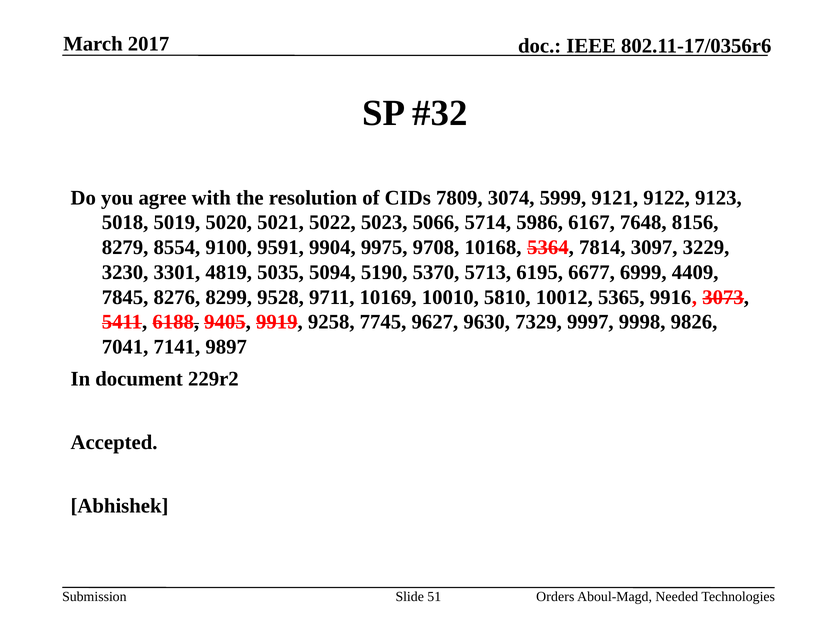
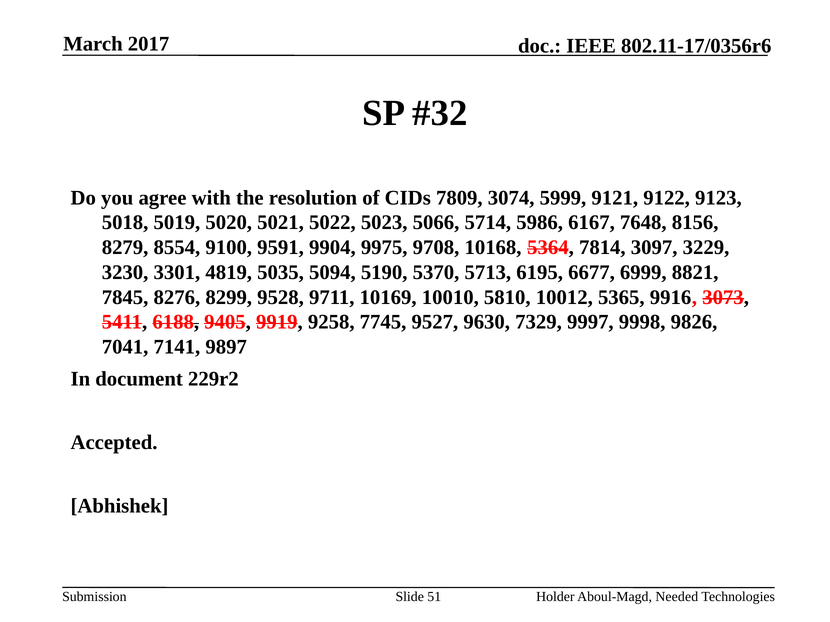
4409: 4409 -> 8821
9627: 9627 -> 9527
Orders: Orders -> Holder
